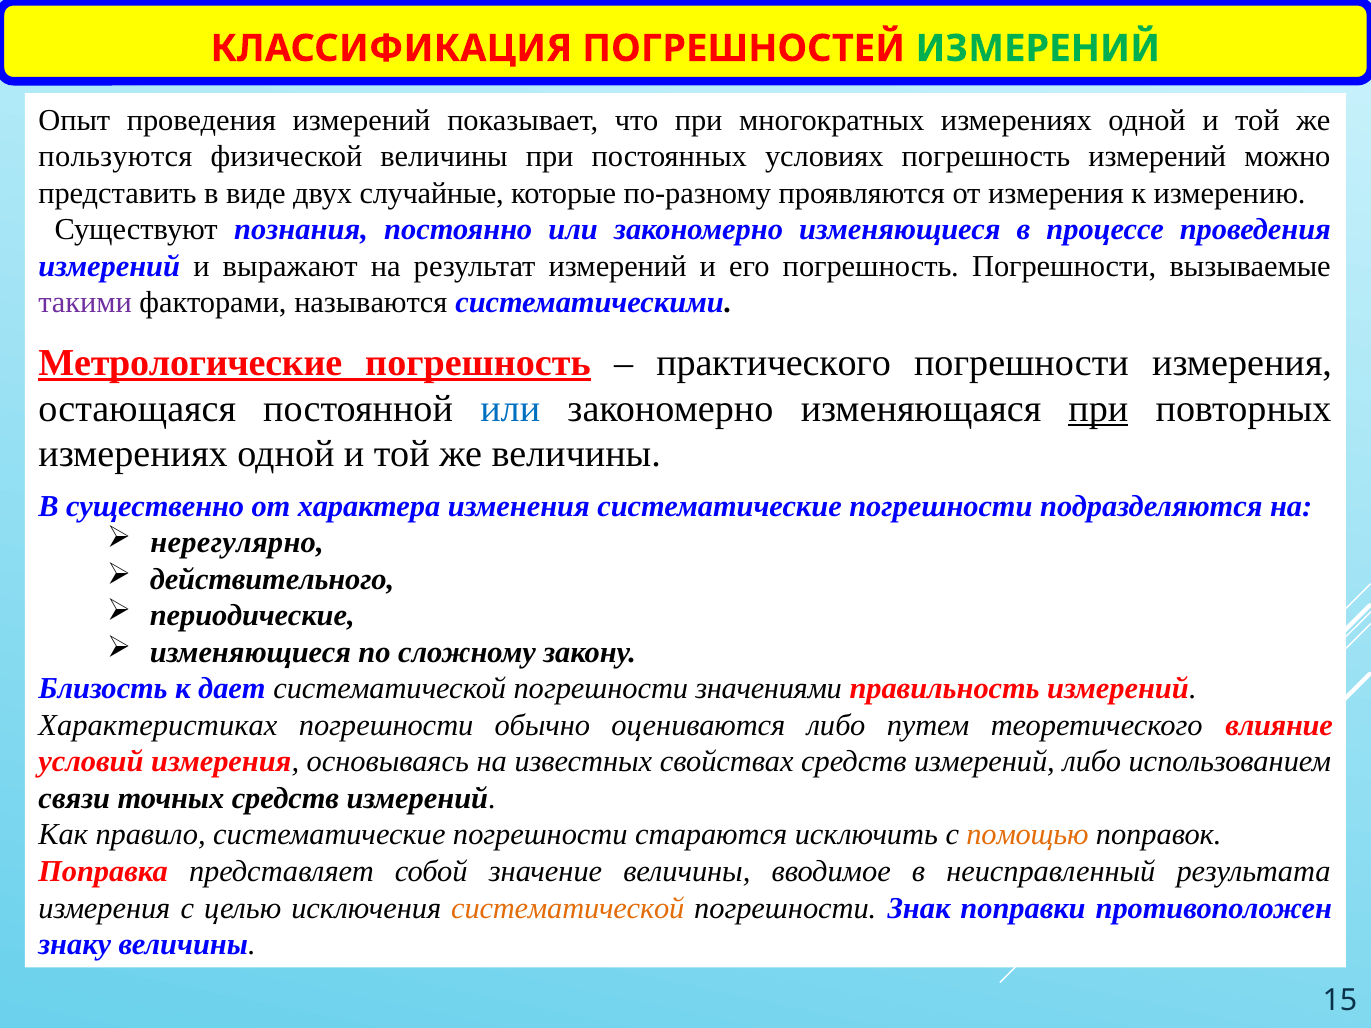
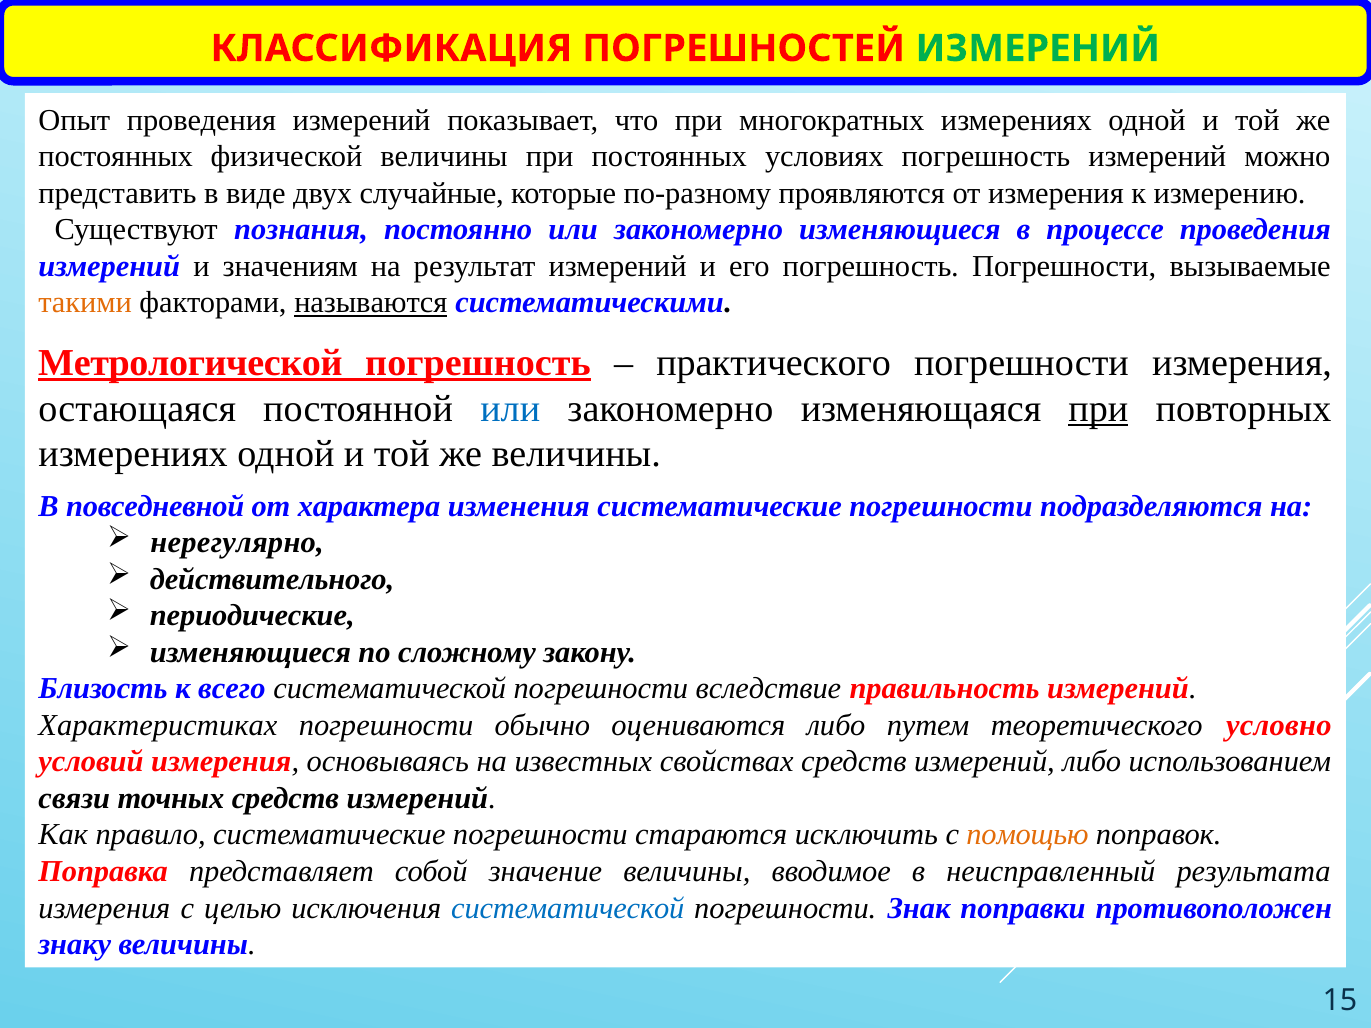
пользуются at (115, 157): пользуются -> постоянных
выражают: выражают -> значениям
такими colour: purple -> orange
называются underline: none -> present
Метрологические: Метрологические -> Метрологической
существенно: существенно -> повседневной
дает: дает -> всего
значениями: значениями -> вследствие
влияние: влияние -> условно
систематической at (568, 908) colour: orange -> blue
